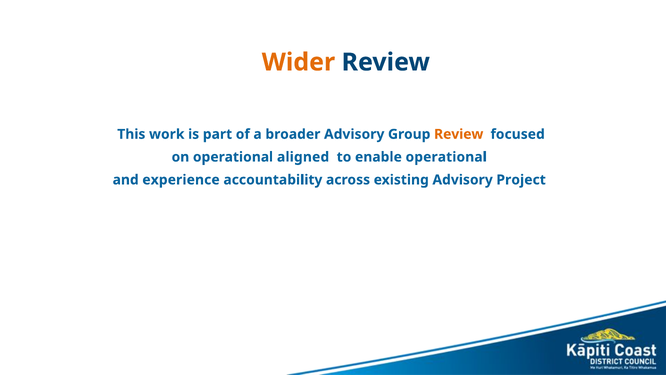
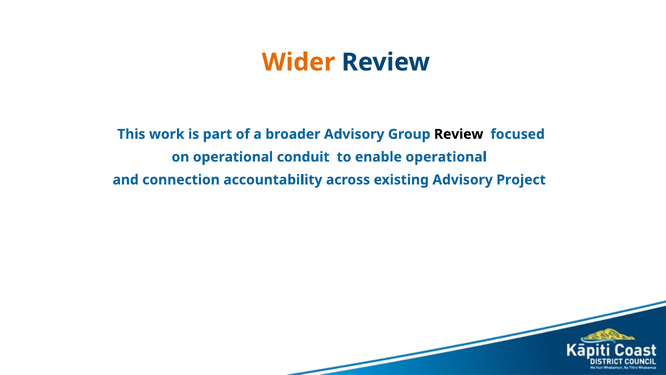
Review at (459, 134) colour: orange -> black
aligned: aligned -> conduit
experience: experience -> connection
